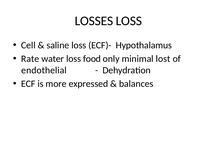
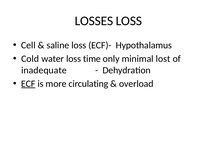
Rate: Rate -> Cold
food: food -> time
endothelial: endothelial -> inadequate
ECF underline: none -> present
expressed: expressed -> circulating
balances: balances -> overload
